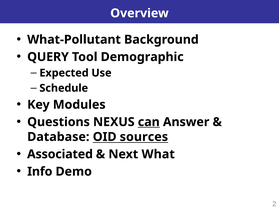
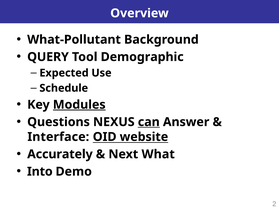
Modules underline: none -> present
Database: Database -> Interface
sources: sources -> website
Associated: Associated -> Accurately
Info: Info -> Into
